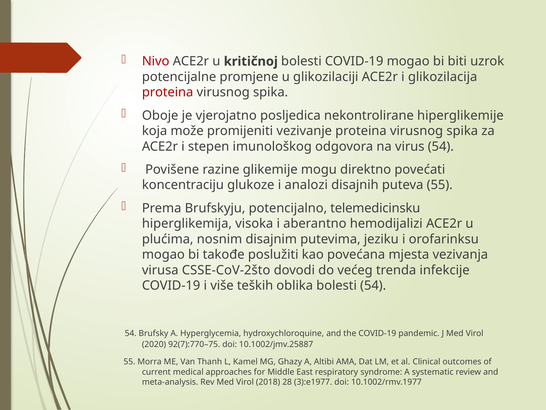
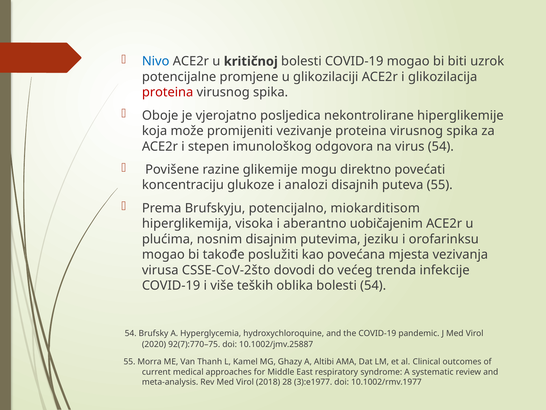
Nivo colour: red -> blue
telemedicinsku: telemedicinsku -> miokarditisom
hemodijalizi: hemodijalizi -> uobičajenim
